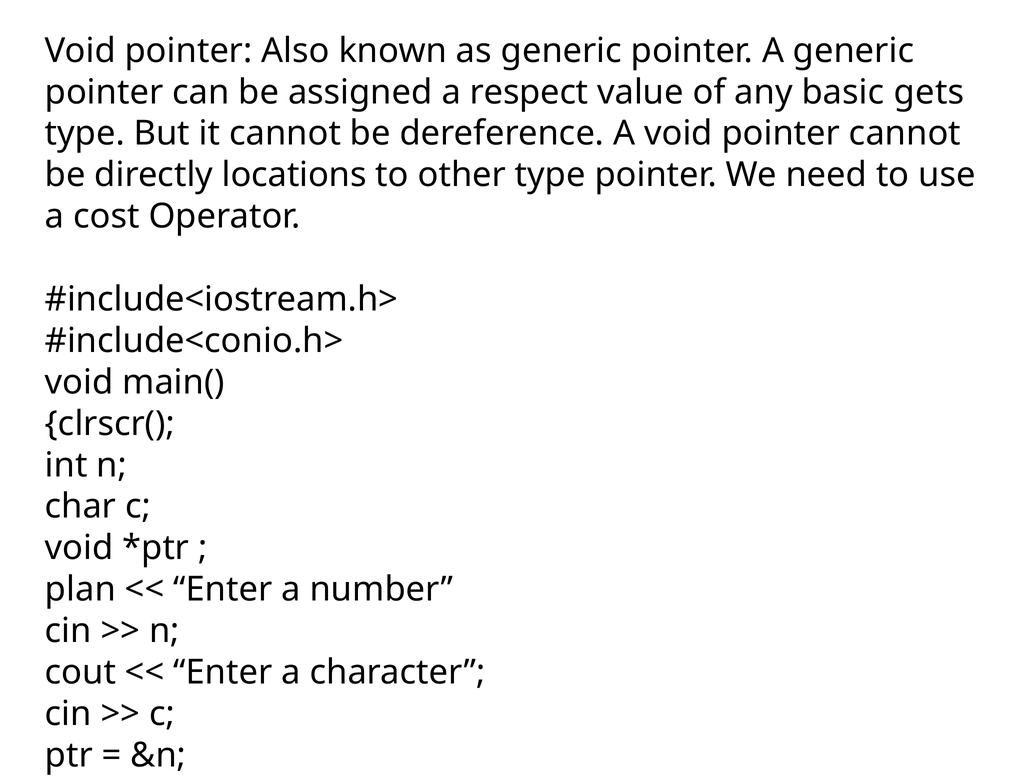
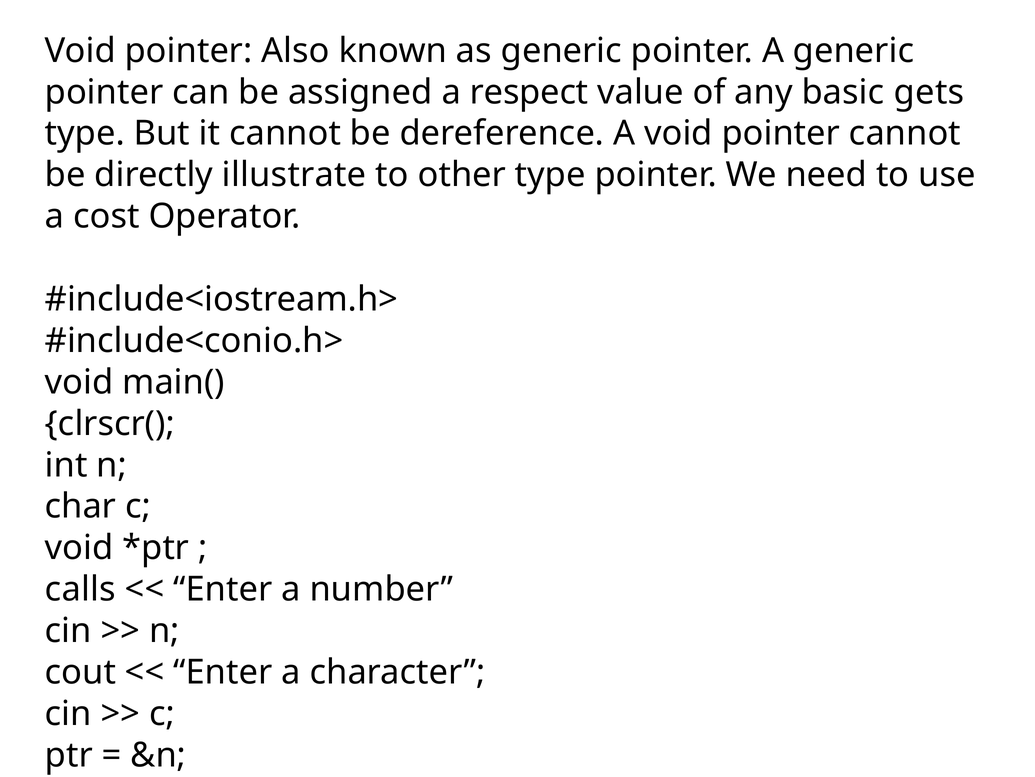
locations: locations -> illustrate
plan: plan -> calls
